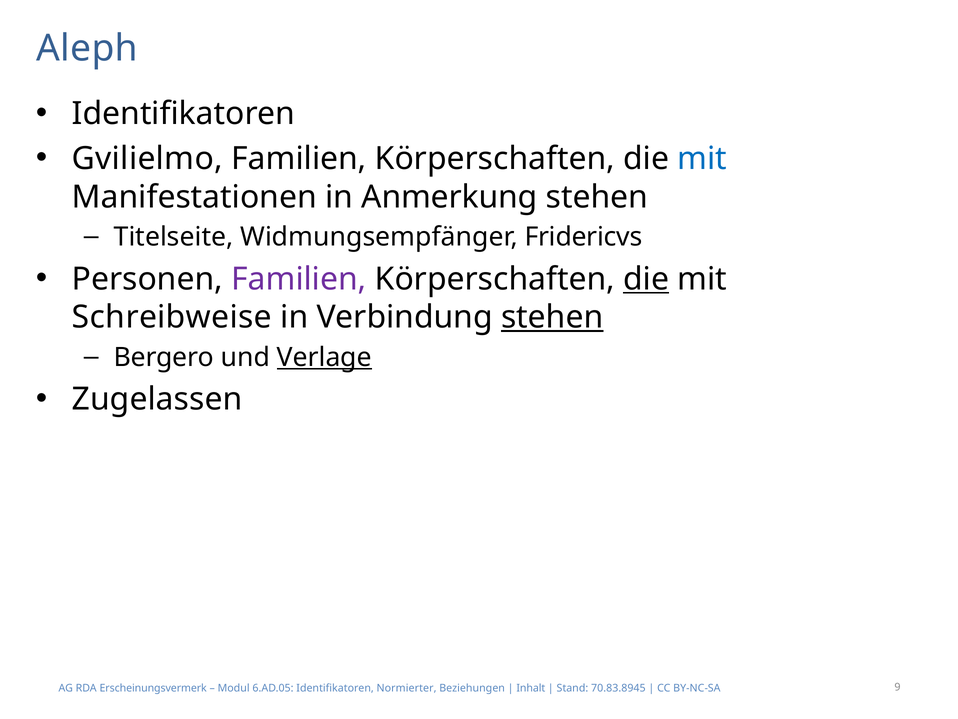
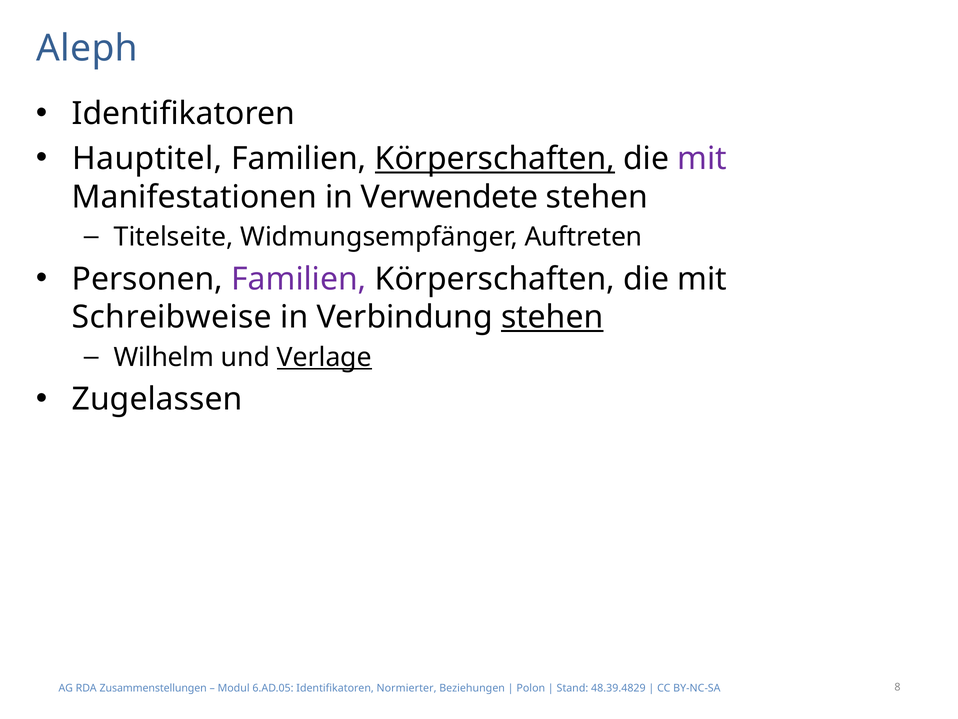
Gvilielmo: Gvilielmo -> Hauptitel
Körperschaften at (495, 159) underline: none -> present
mit at (702, 159) colour: blue -> purple
Anmerkung: Anmerkung -> Verwendete
Fridericvs: Fridericvs -> Auftreten
die at (646, 279) underline: present -> none
Bergero: Bergero -> Wilhelm
Erscheinungsvermerk: Erscheinungsvermerk -> Zusammenstellungen
Inhalt: Inhalt -> Polon
70.83.8945: 70.83.8945 -> 48.39.4829
9: 9 -> 8
